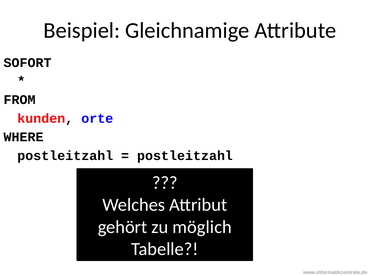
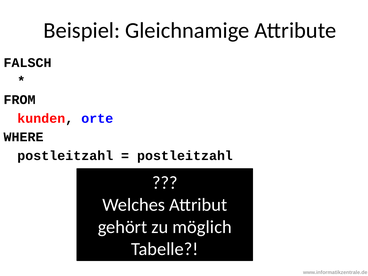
SOFORT: SOFORT -> FALSCH
